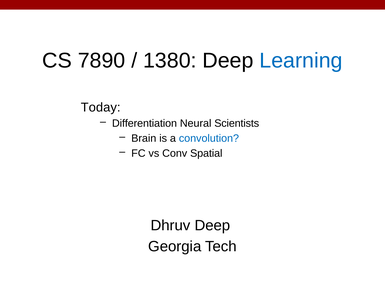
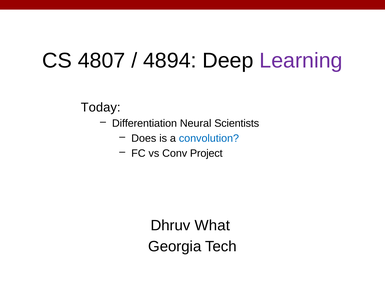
7890: 7890 -> 4807
1380: 1380 -> 4894
Learning colour: blue -> purple
Brain: Brain -> Does
Spatial: Spatial -> Project
Dhruv Deep: Deep -> What
